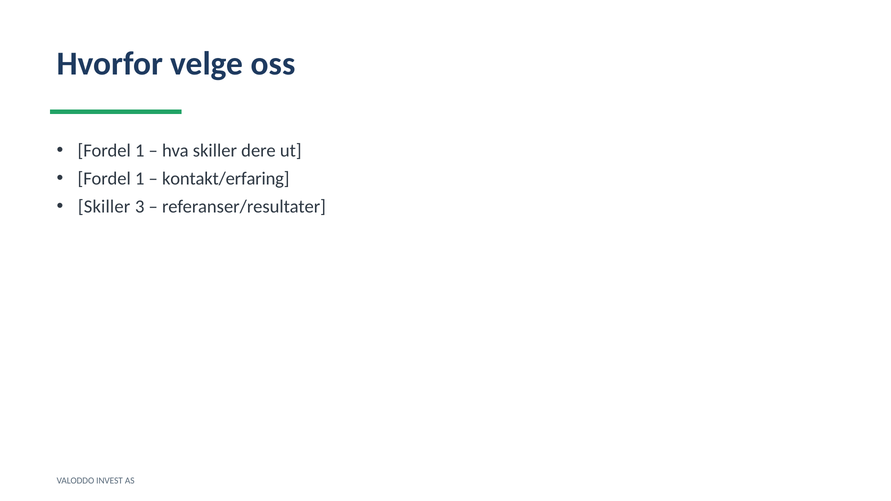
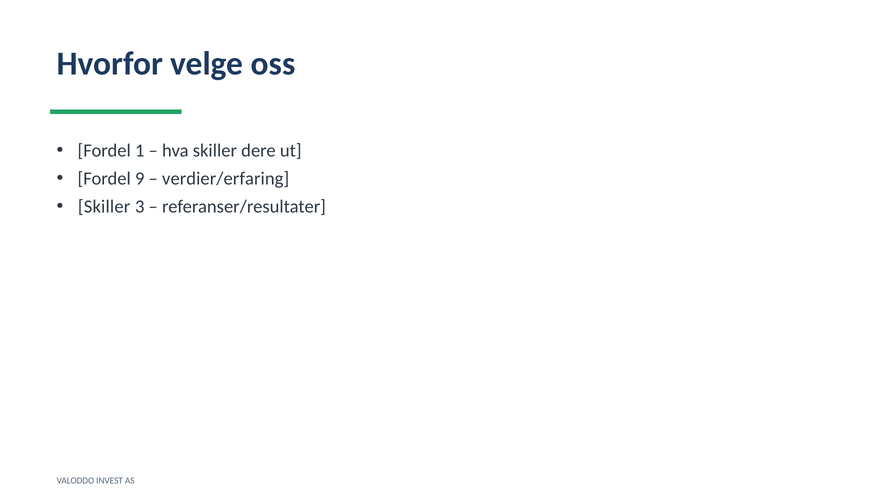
1 at (140, 179): 1 -> 9
kontakt/erfaring: kontakt/erfaring -> verdier/erfaring
